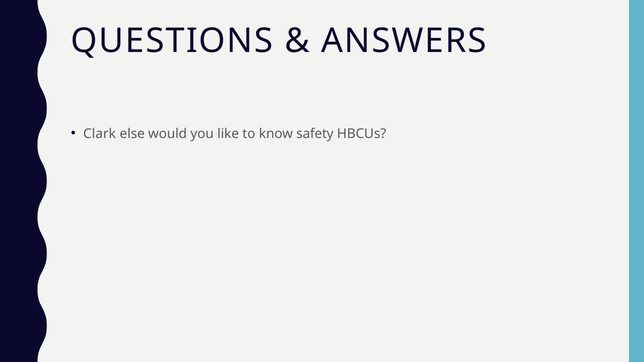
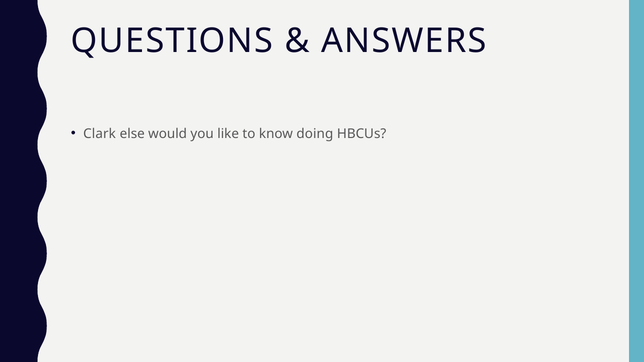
safety: safety -> doing
